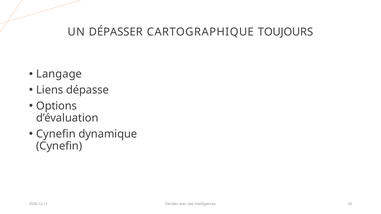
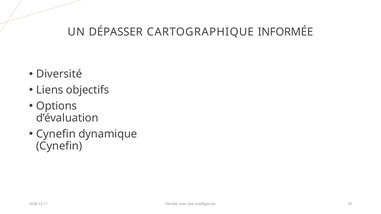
TOUJOURS: TOUJOURS -> INFORMÉE
Langage: Langage -> Diversité
dépasse: dépasse -> objectifs
